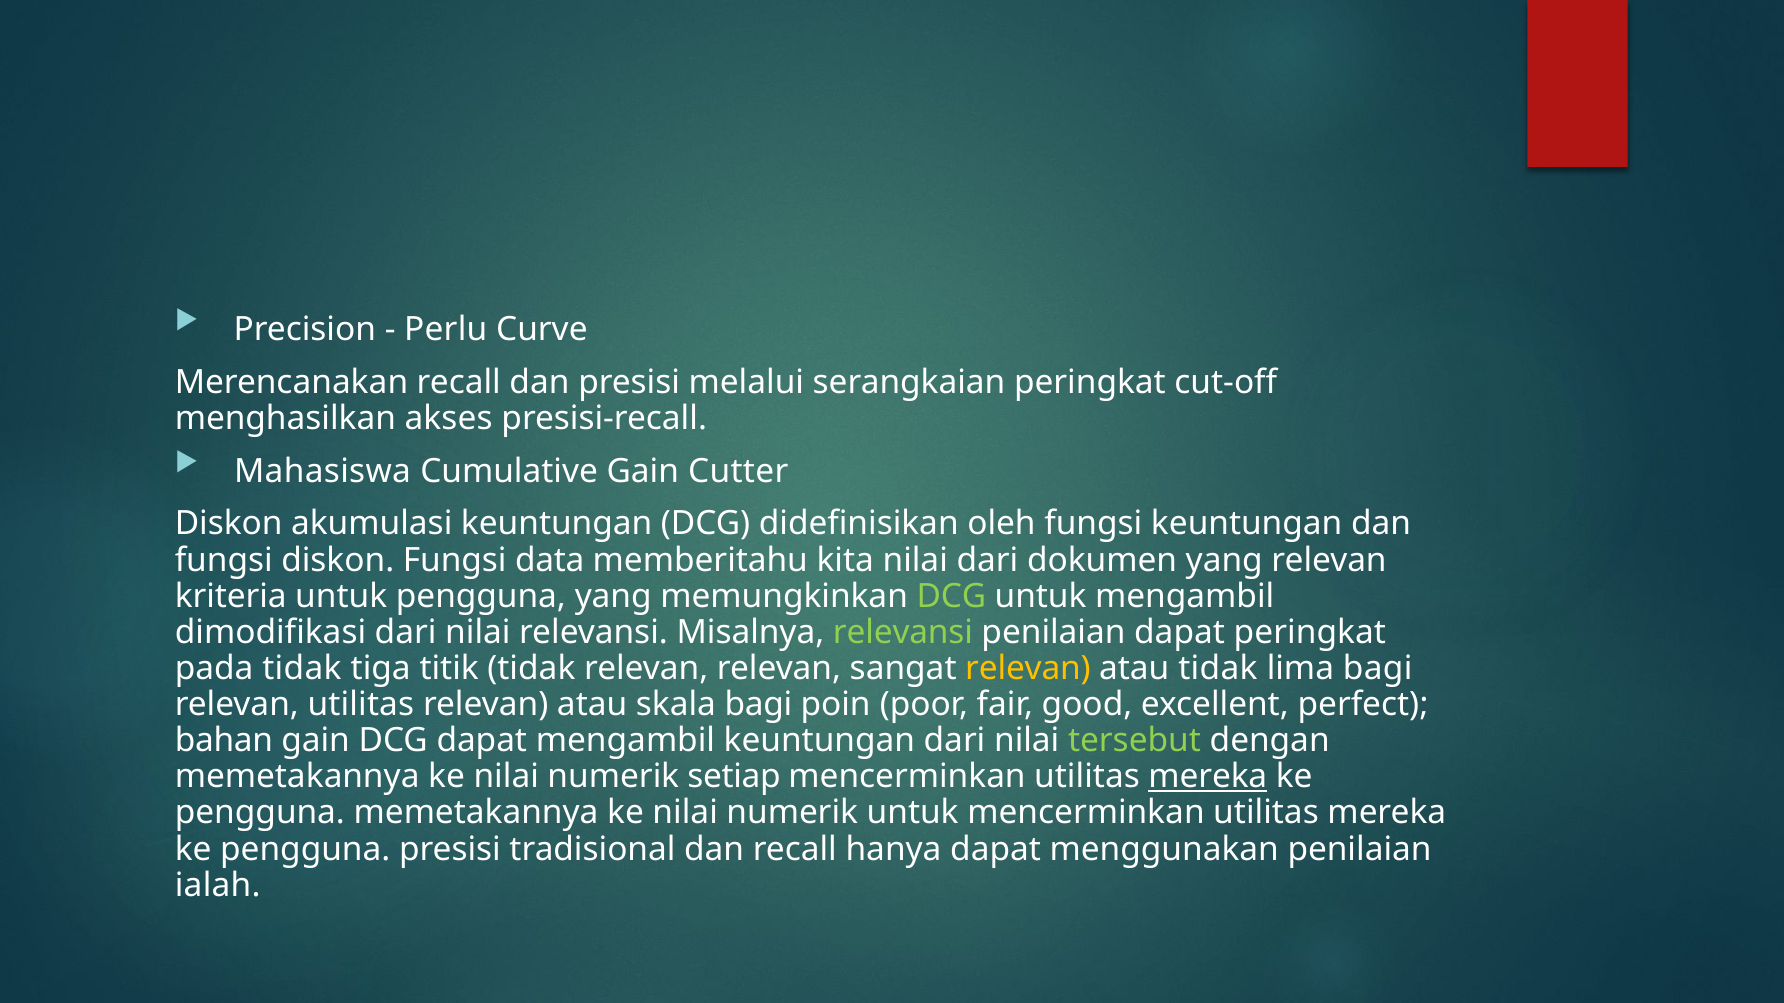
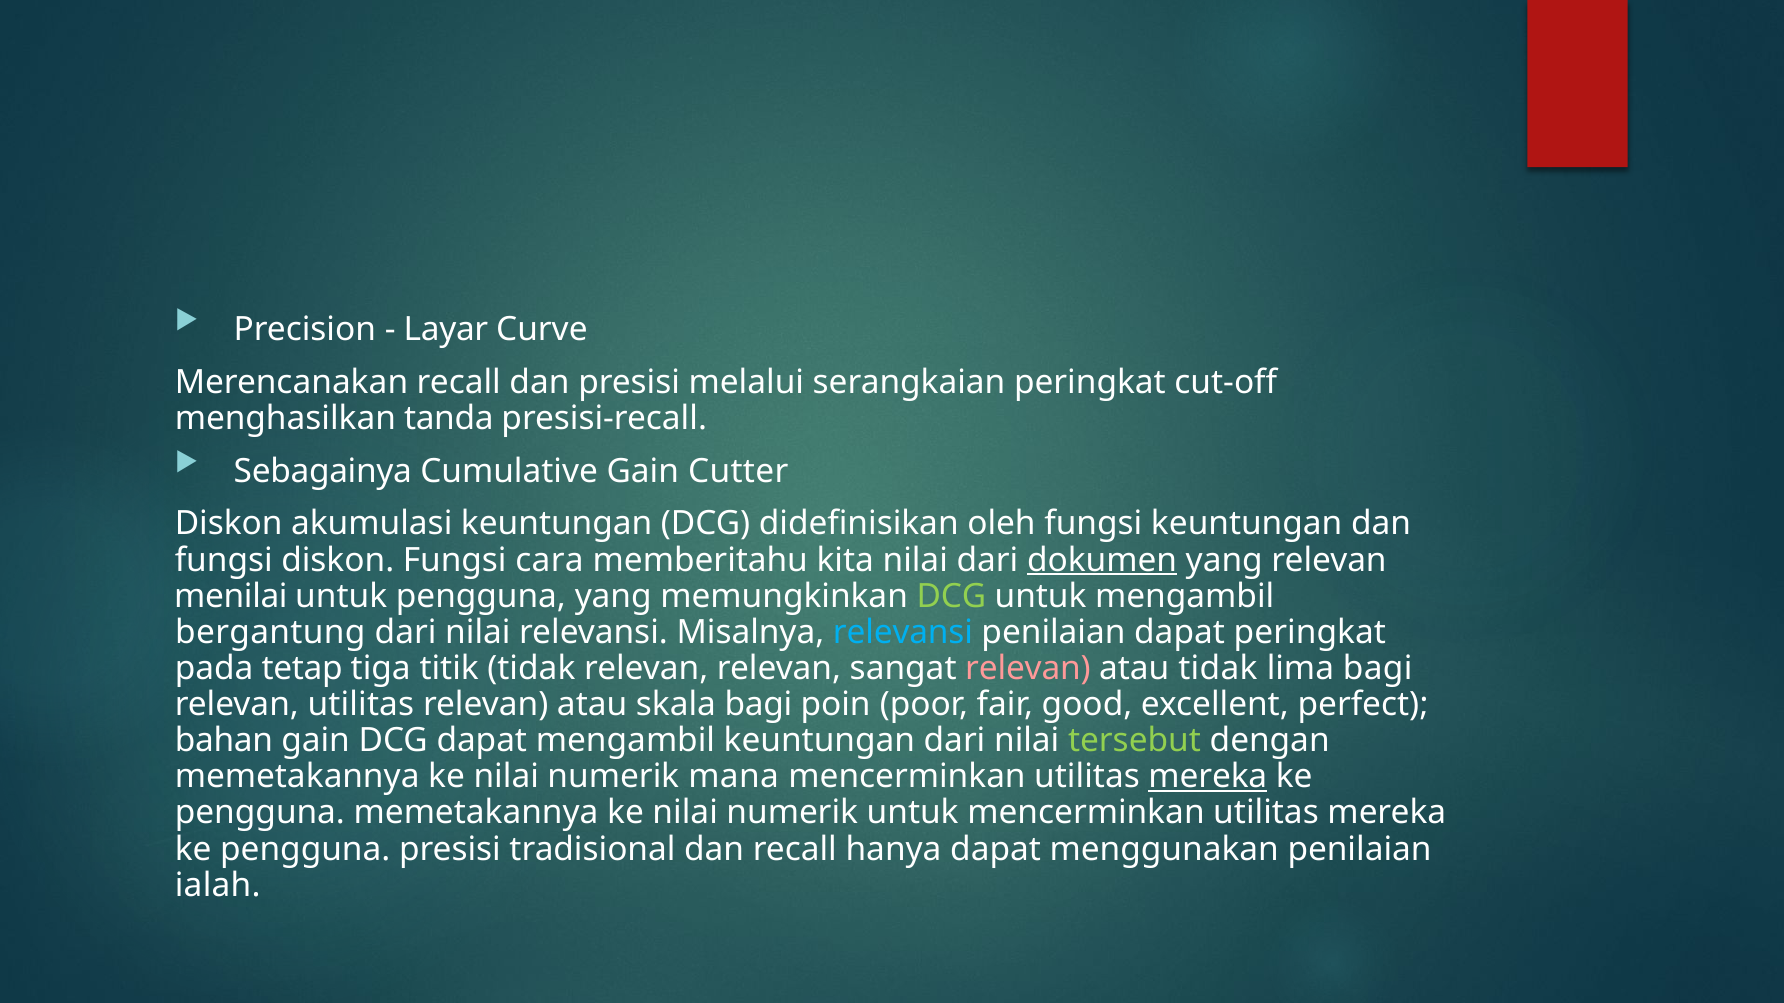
Perlu: Perlu -> Layar
akses: akses -> tanda
Mahasiswa: Mahasiswa -> Sebagainya
data: data -> cara
dokumen underline: none -> present
kriteria: kriteria -> menilai
dimodifikasi: dimodifikasi -> bergantung
relevansi at (903, 633) colour: light green -> light blue
pada tidak: tidak -> tetap
relevan at (1028, 669) colour: yellow -> pink
setiap: setiap -> mana
